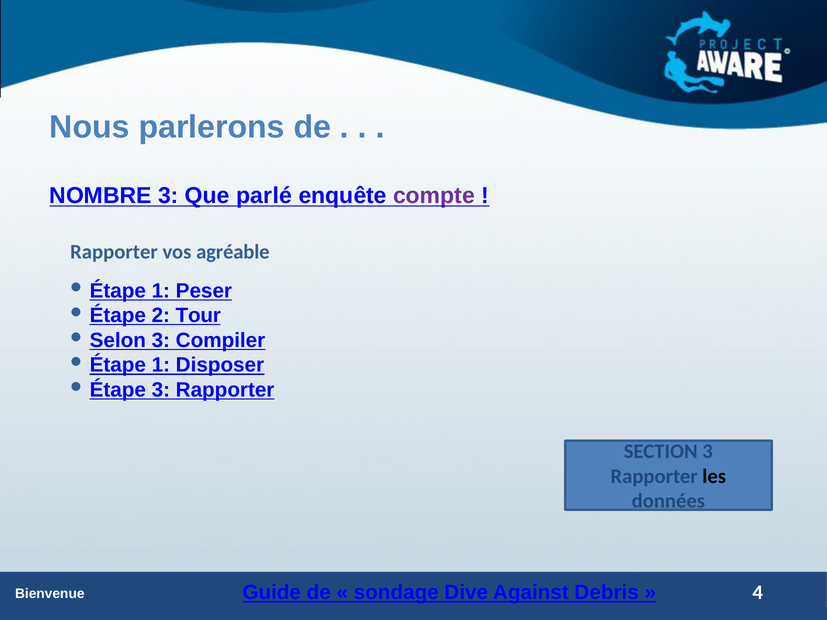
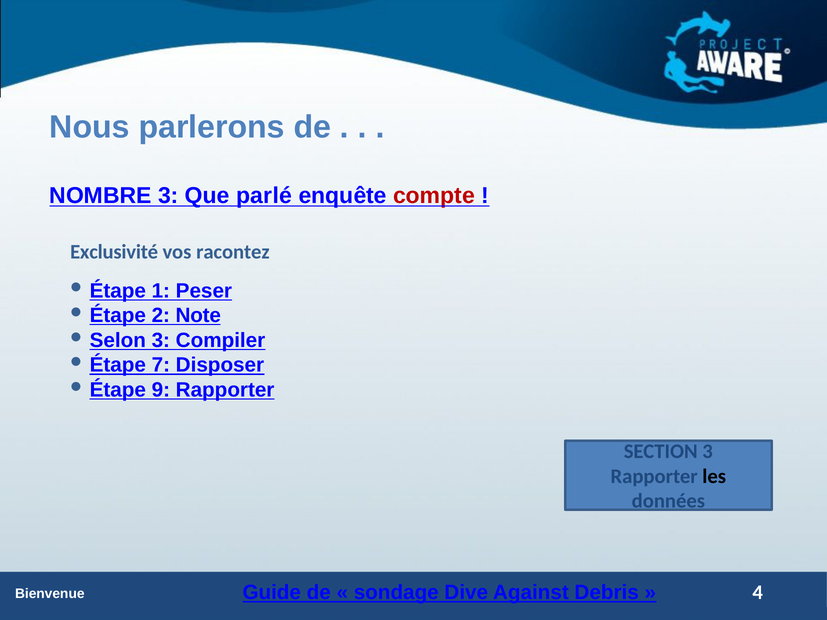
compte colour: purple -> red
Rapporter at (114, 252): Rapporter -> Exclusivité
agréable: agréable -> racontez
Tour: Tour -> Note
1 at (161, 365): 1 -> 7
Étape 3: 3 -> 9
